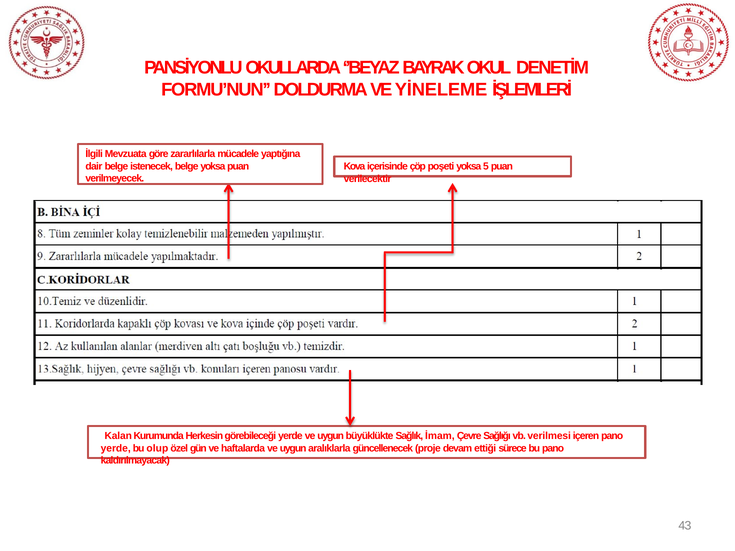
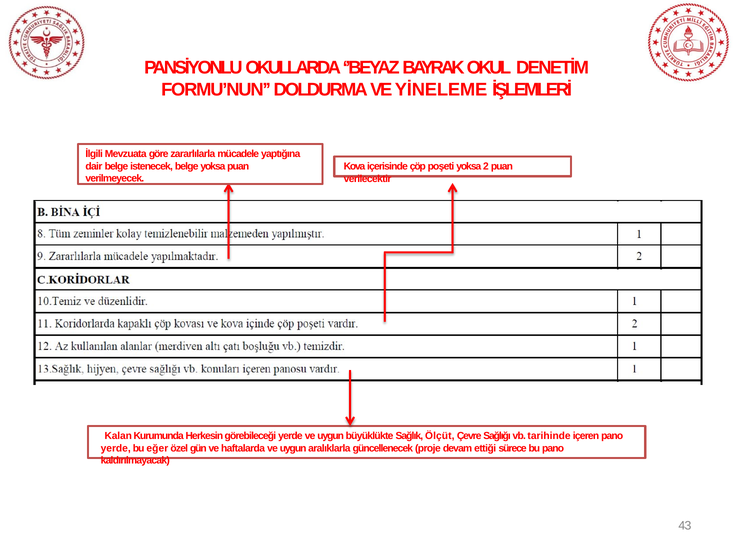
5: 5 -> 2
İmam: İmam -> Ölçüt
verilmesi: verilmesi -> tarihinde
olup: olup -> eğer
